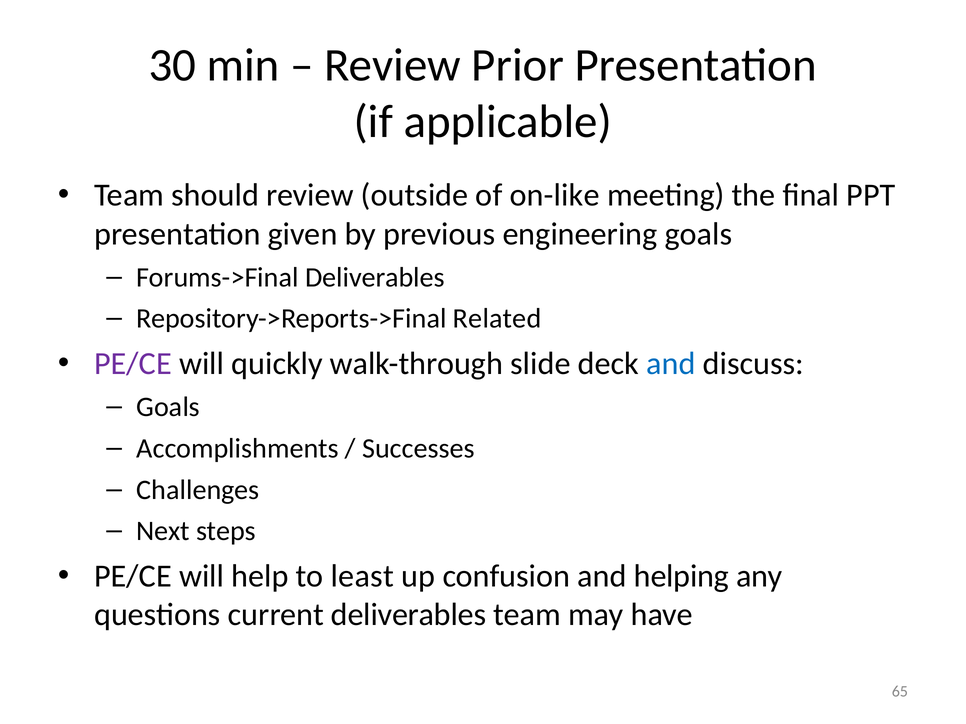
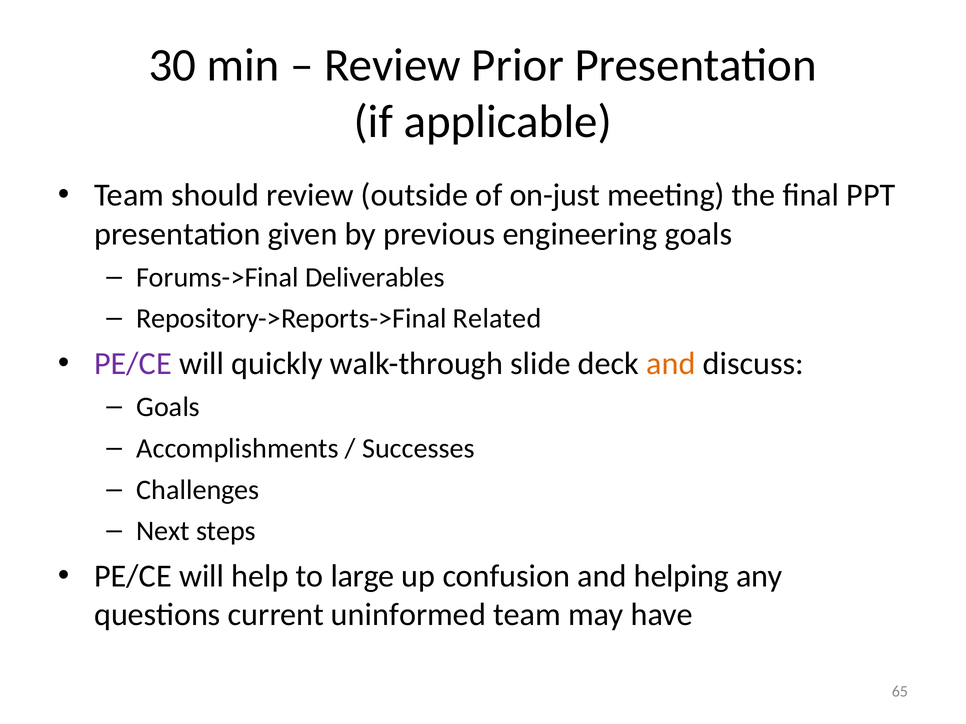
on-like: on-like -> on-just
and at (671, 364) colour: blue -> orange
least: least -> large
current deliverables: deliverables -> uninformed
